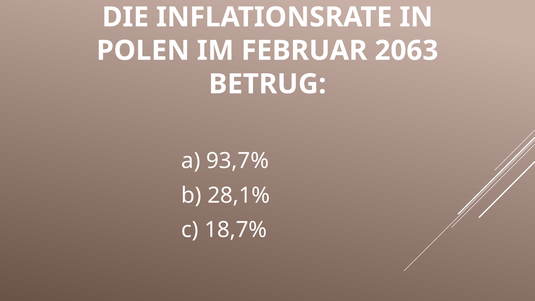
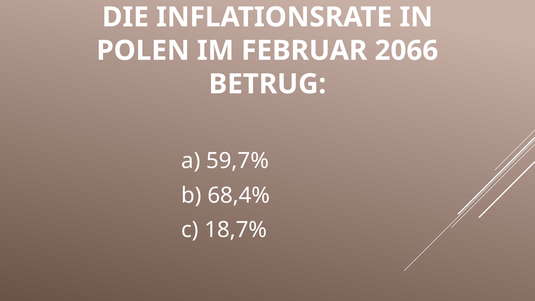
2063: 2063 -> 2066
93,7%: 93,7% -> 59,7%
28,1%: 28,1% -> 68,4%
